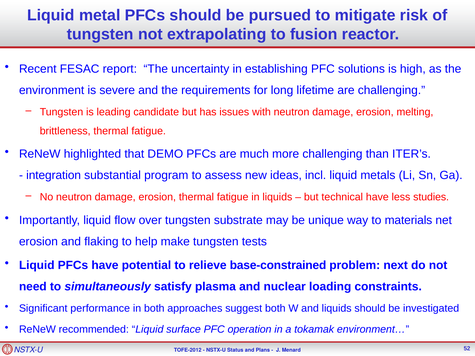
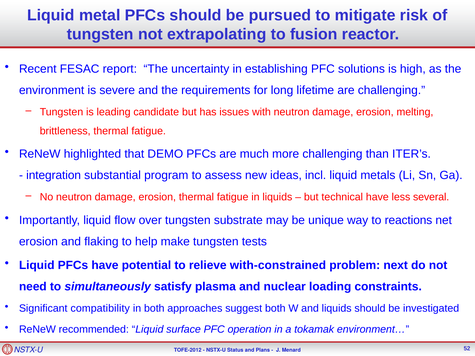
studies: studies -> several
materials: materials -> reactions
base-constrained: base-constrained -> with-constrained
performance: performance -> compatibility
